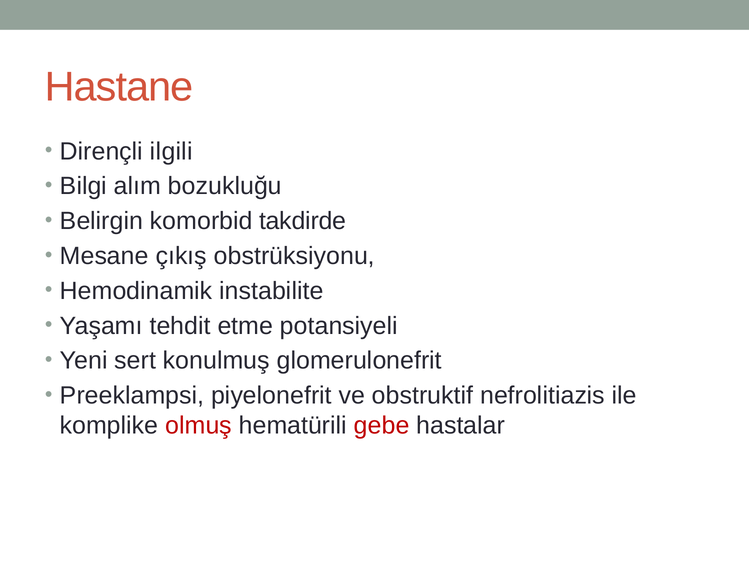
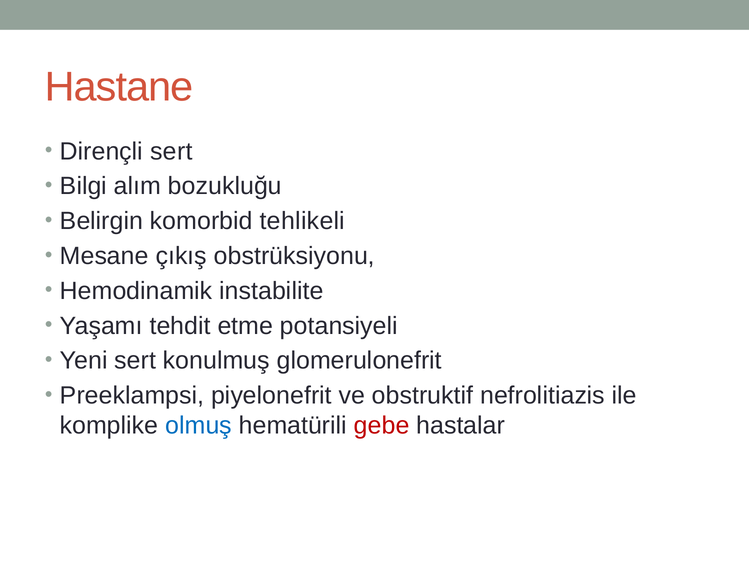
Dirençli ilgili: ilgili -> sert
takdirde: takdirde -> tehlikeli
olmuş colour: red -> blue
